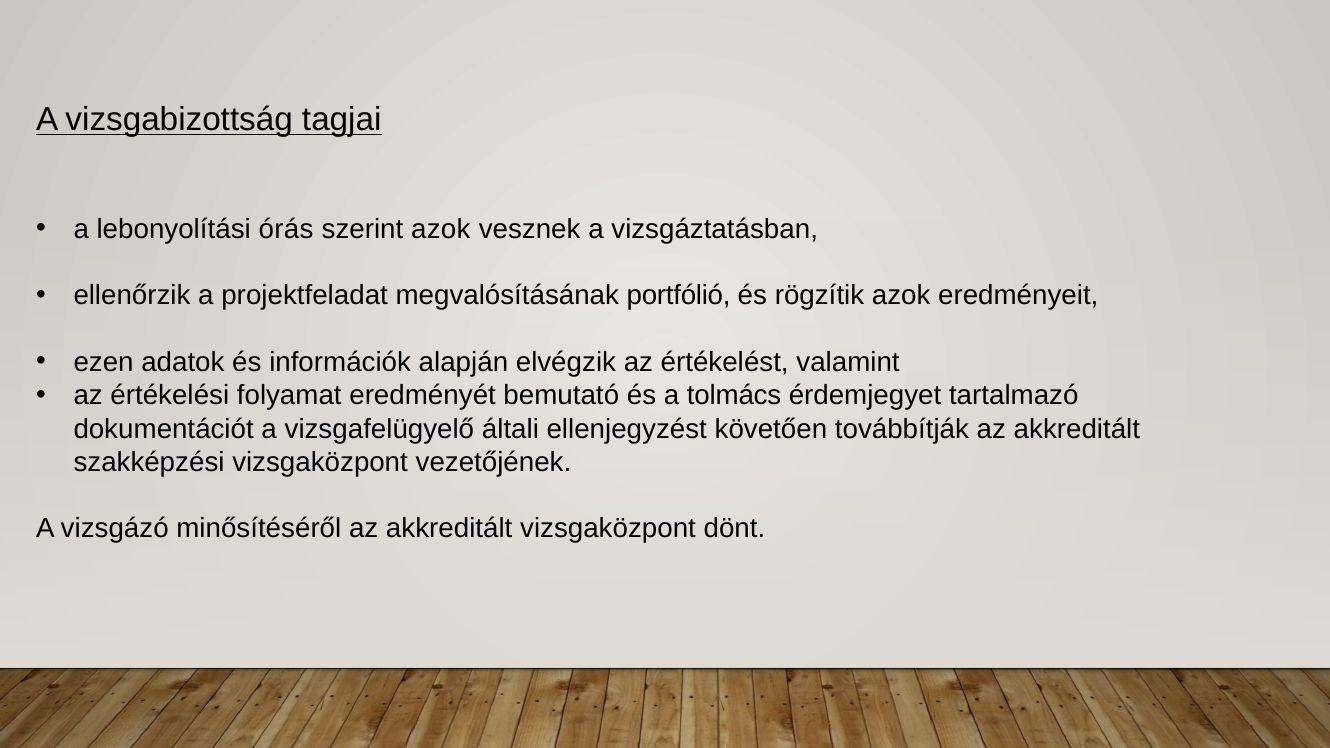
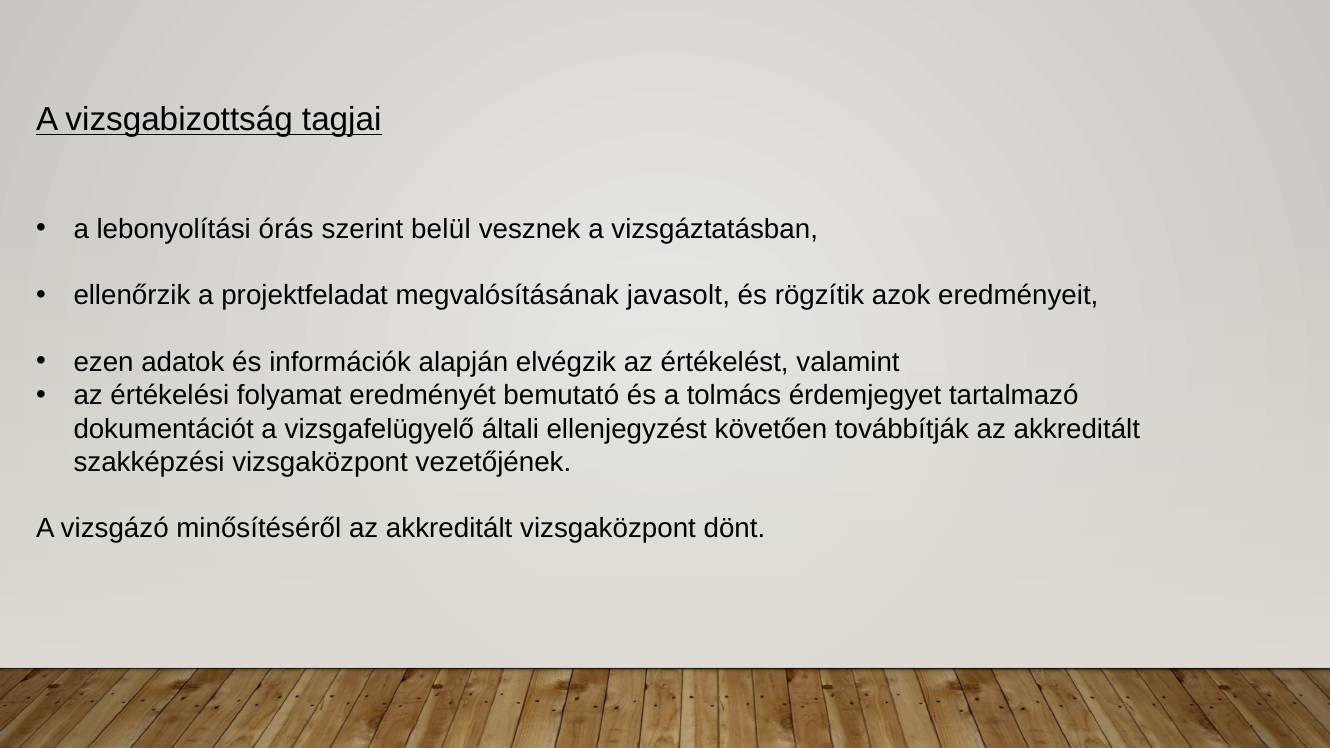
szerint azok: azok -> belül
portfólió: portfólió -> javasolt
